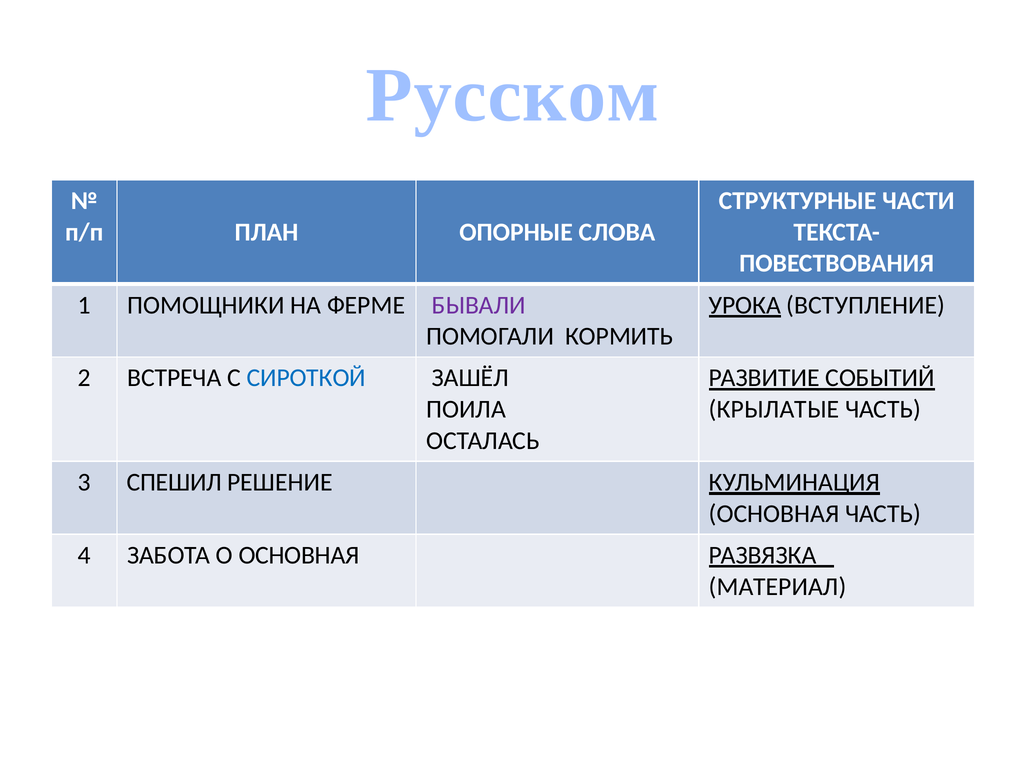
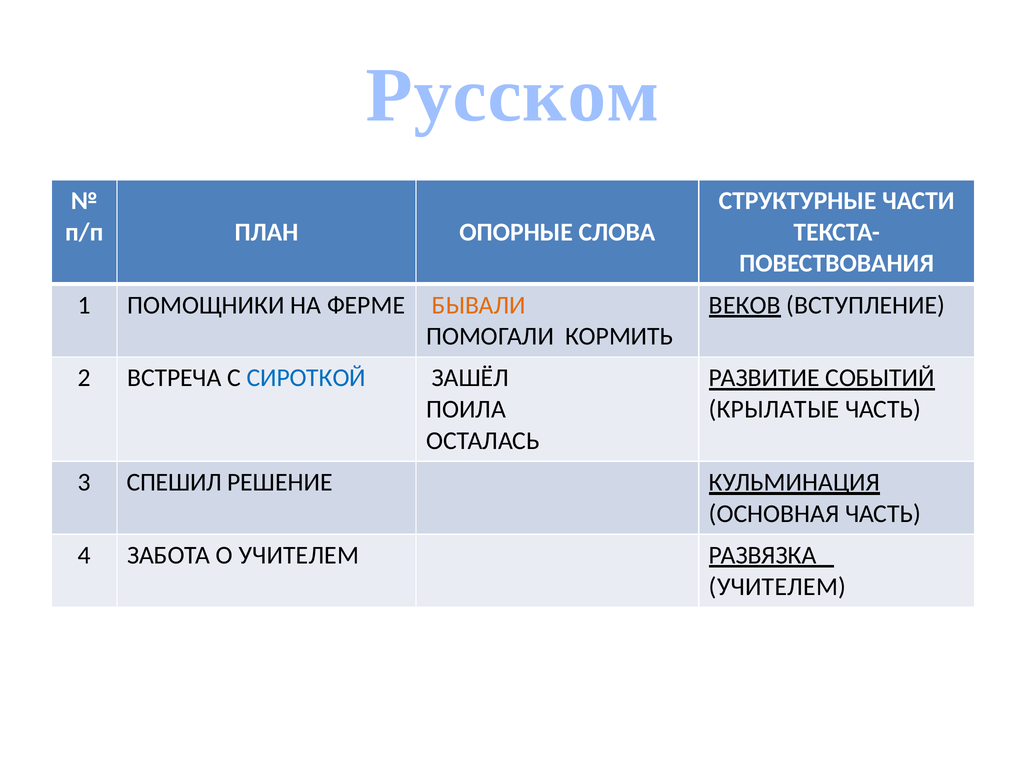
БЫВАЛИ colour: purple -> orange
УРОКА: УРОКА -> ВЕКОВ
О ОСНОВНАЯ: ОСНОВНАЯ -> УЧИТЕЛЕМ
МАТЕРИАЛ at (778, 586): МАТЕРИАЛ -> УЧИТЕЛЕМ
